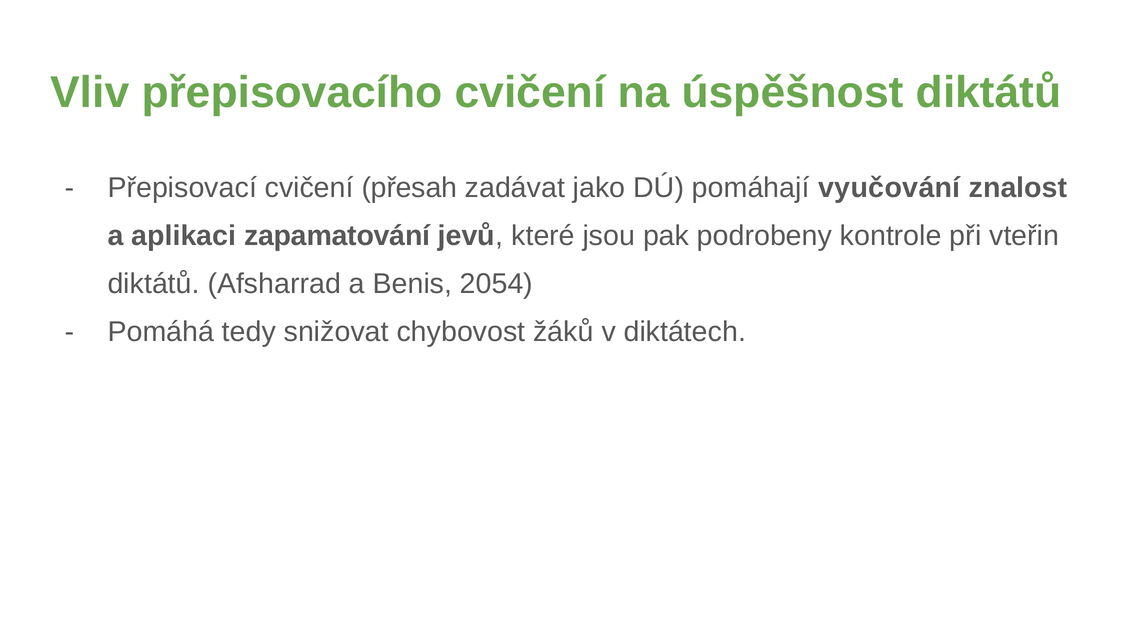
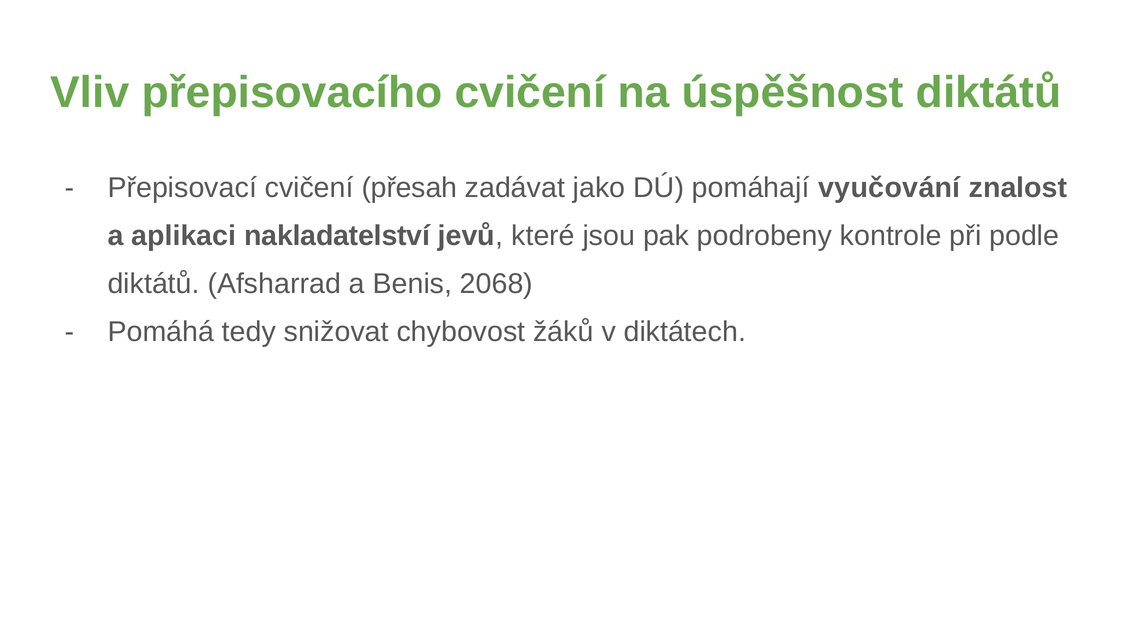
zapamatování: zapamatování -> nakladatelství
vteřin: vteřin -> podle
2054: 2054 -> 2068
